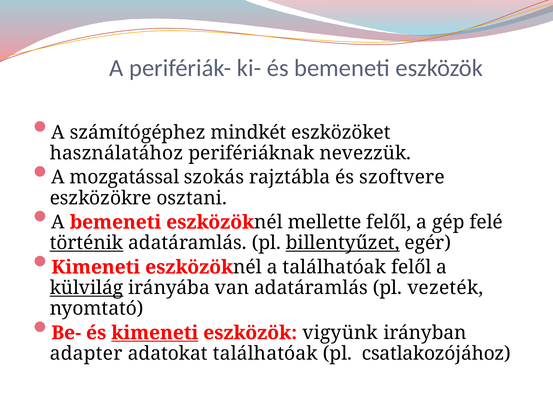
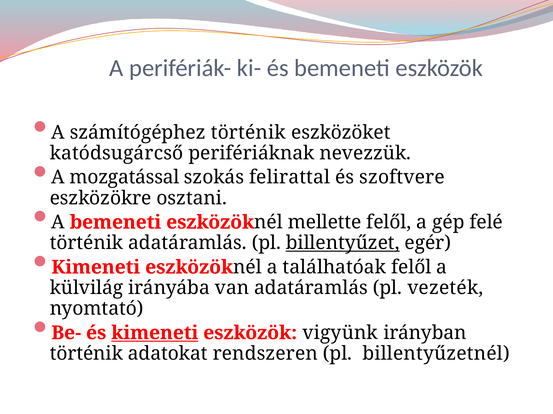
számítógéphez mindkét: mindkét -> történik
használatához: használatához -> katódsugárcső
rajztábla: rajztábla -> felirattal
történik at (86, 243) underline: present -> none
külvilág underline: present -> none
adapter at (86, 354): adapter -> történik
adatokat találhatóak: találhatóak -> rendszeren
csatlakozójához: csatlakozójához -> billentyűzetnél
